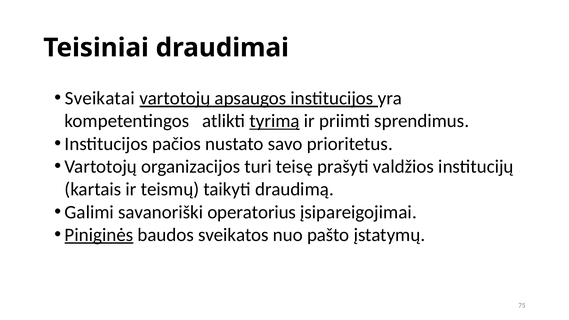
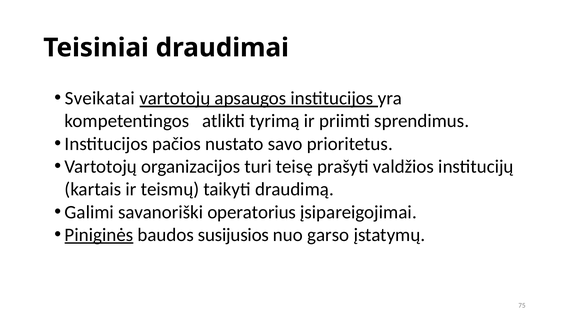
tyrimą underline: present -> none
sveikatos: sveikatos -> susijusios
pašto: pašto -> garso
